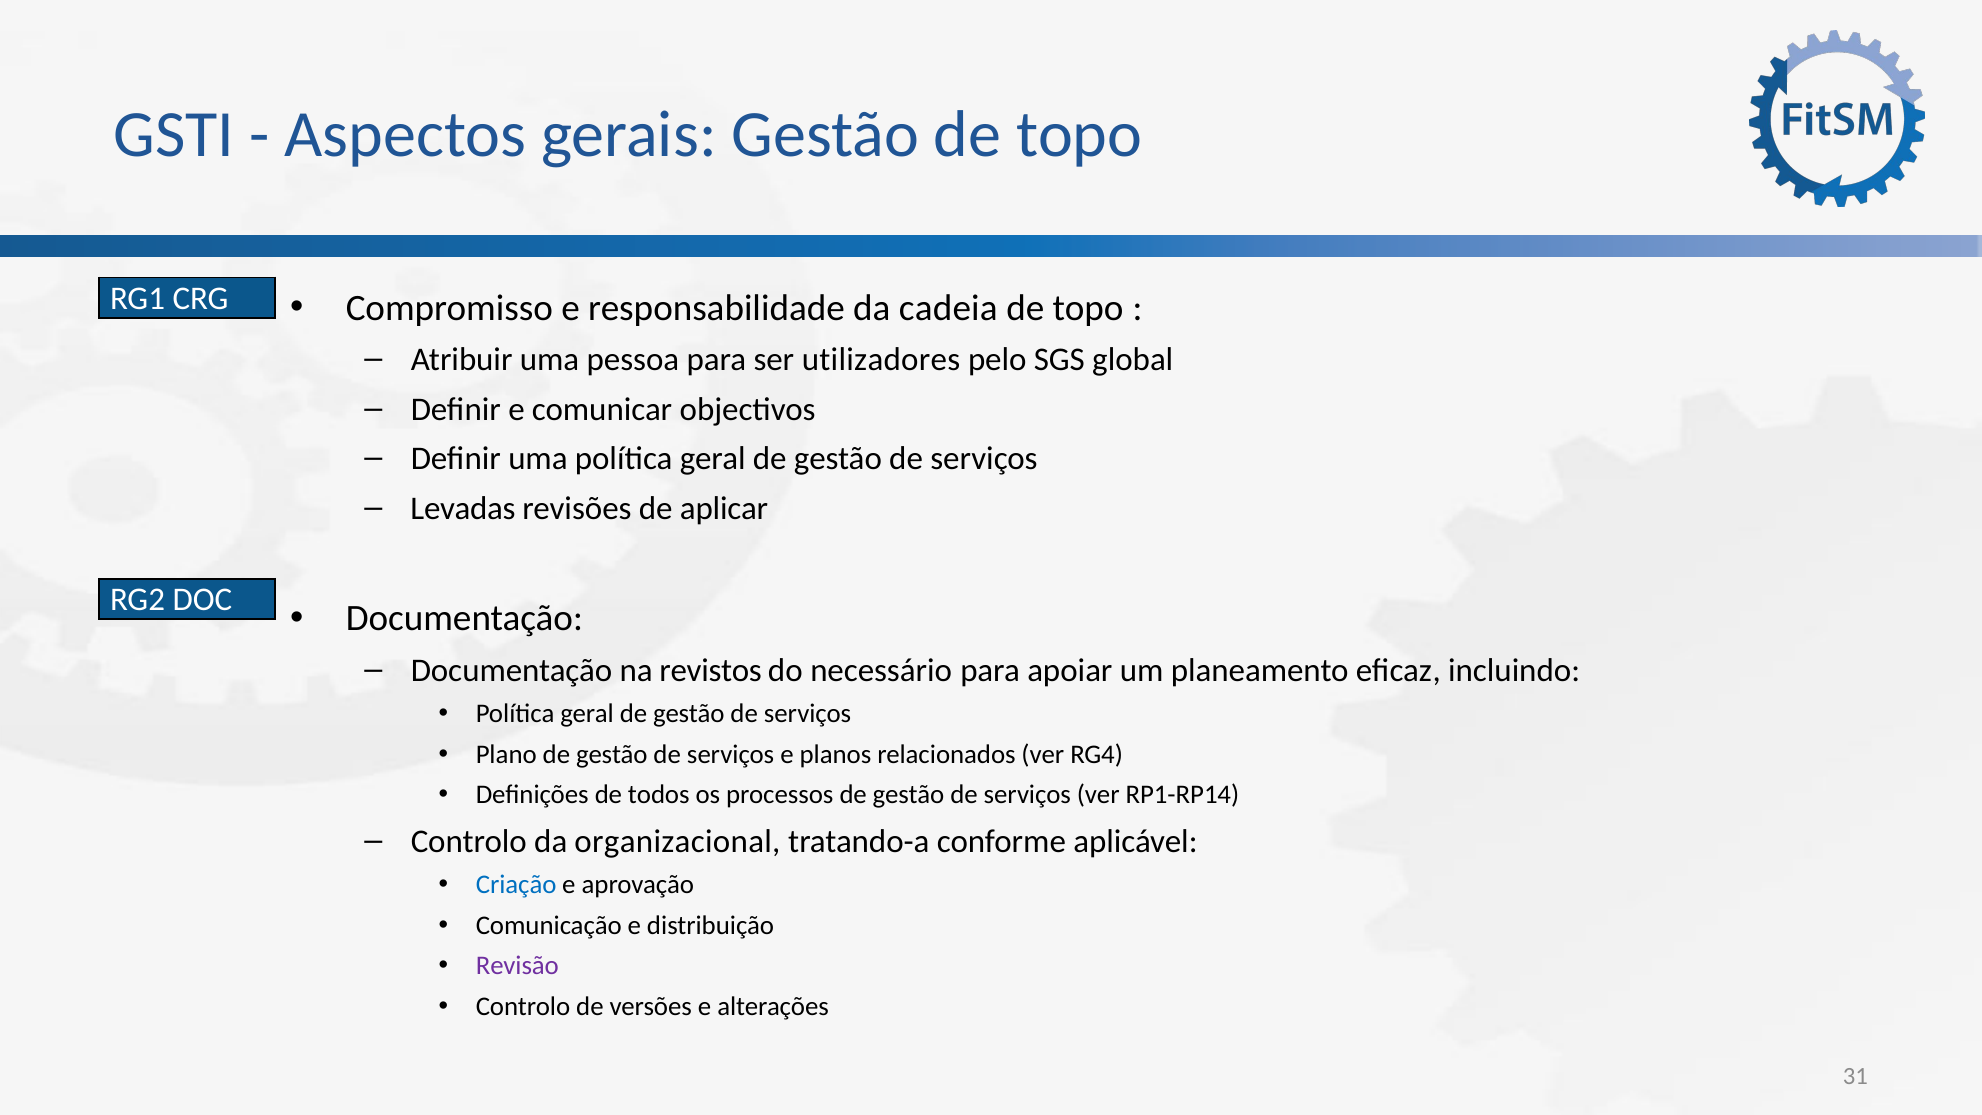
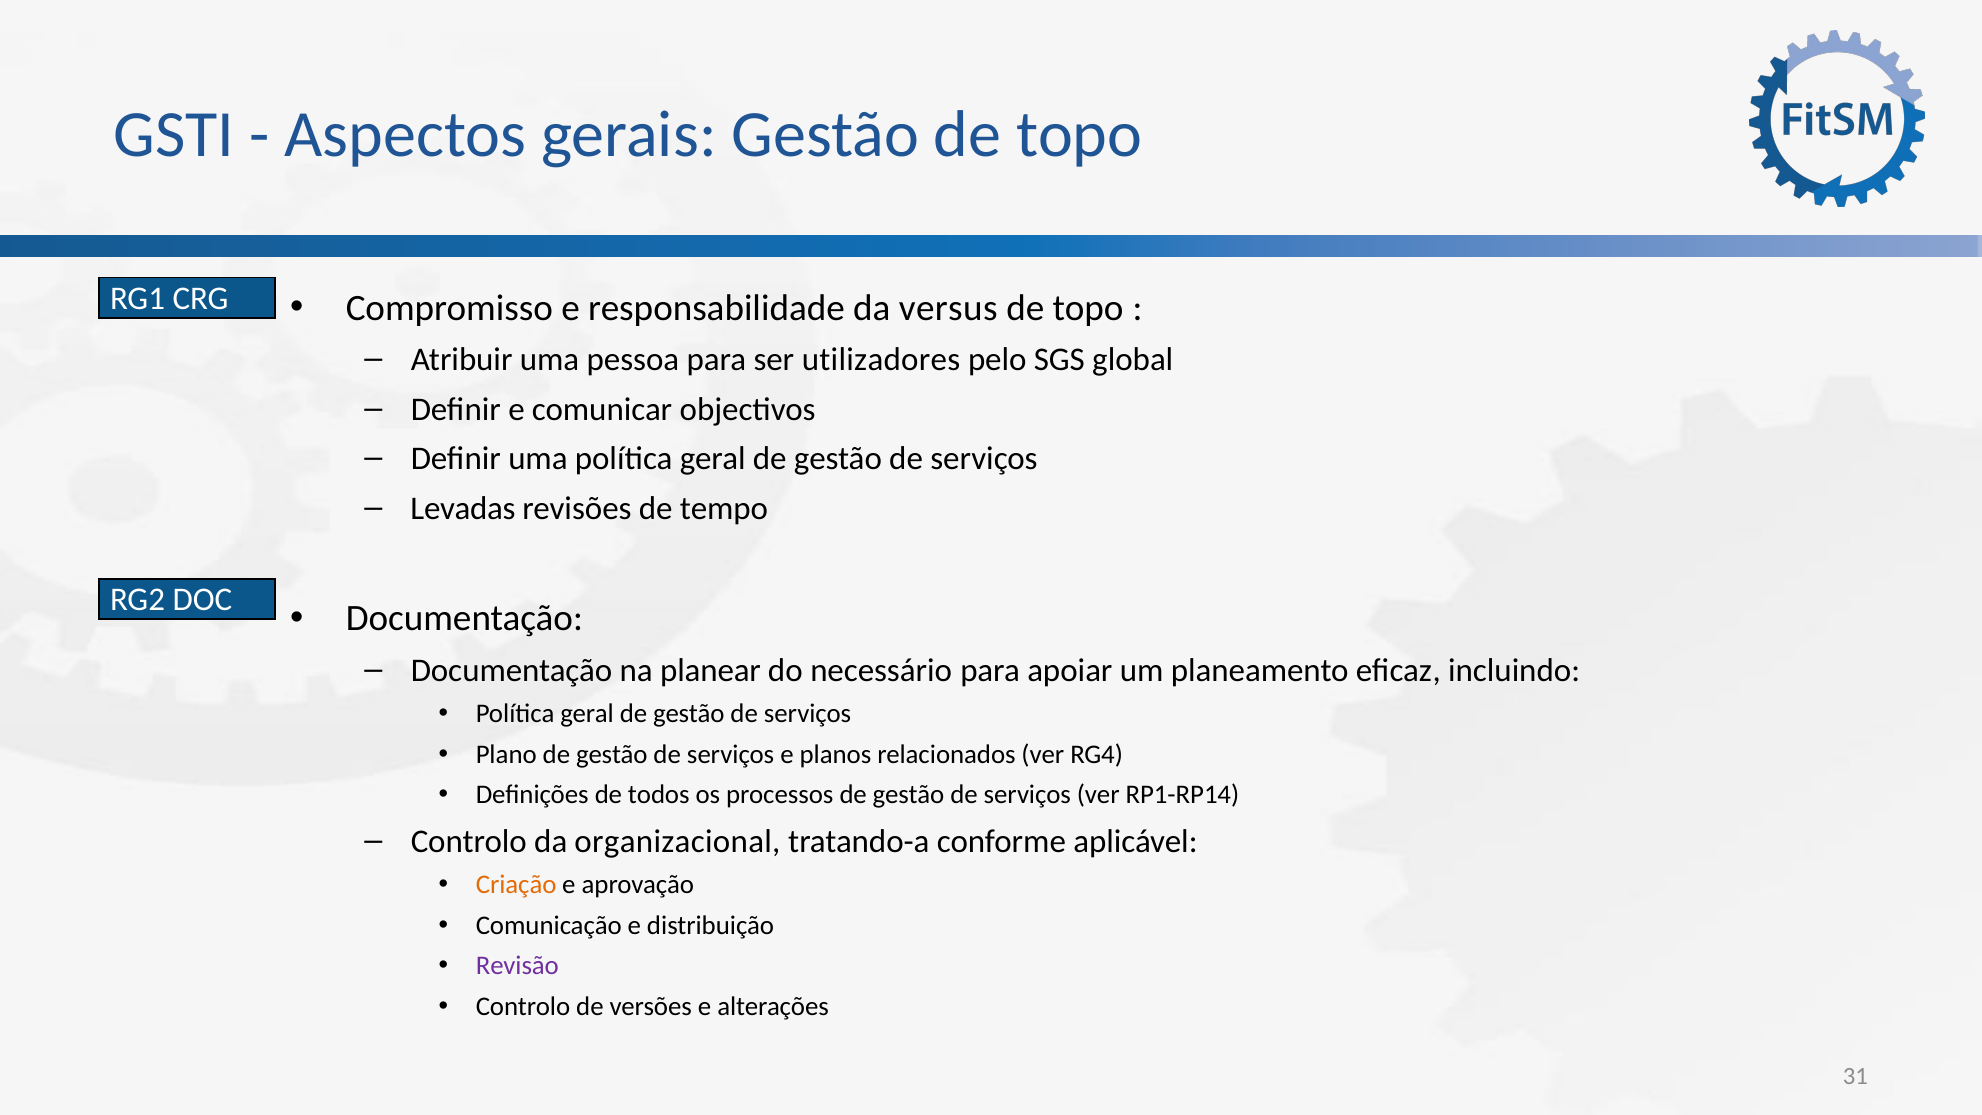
cadeia: cadeia -> versus
aplicar: aplicar -> tempo
revistos: revistos -> planear
Criação colour: blue -> orange
